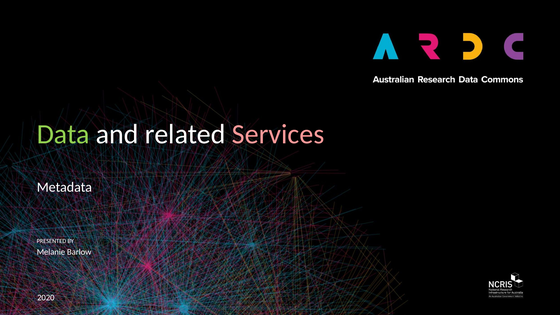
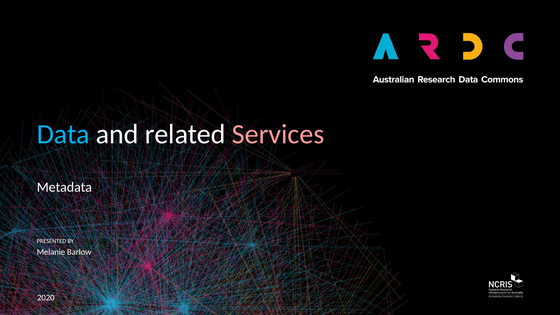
Data colour: light green -> light blue
